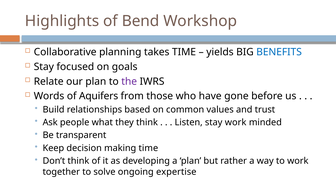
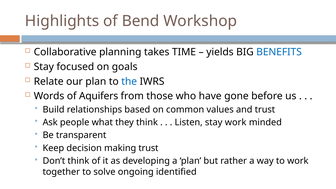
the colour: purple -> blue
making time: time -> trust
expertise: expertise -> identified
